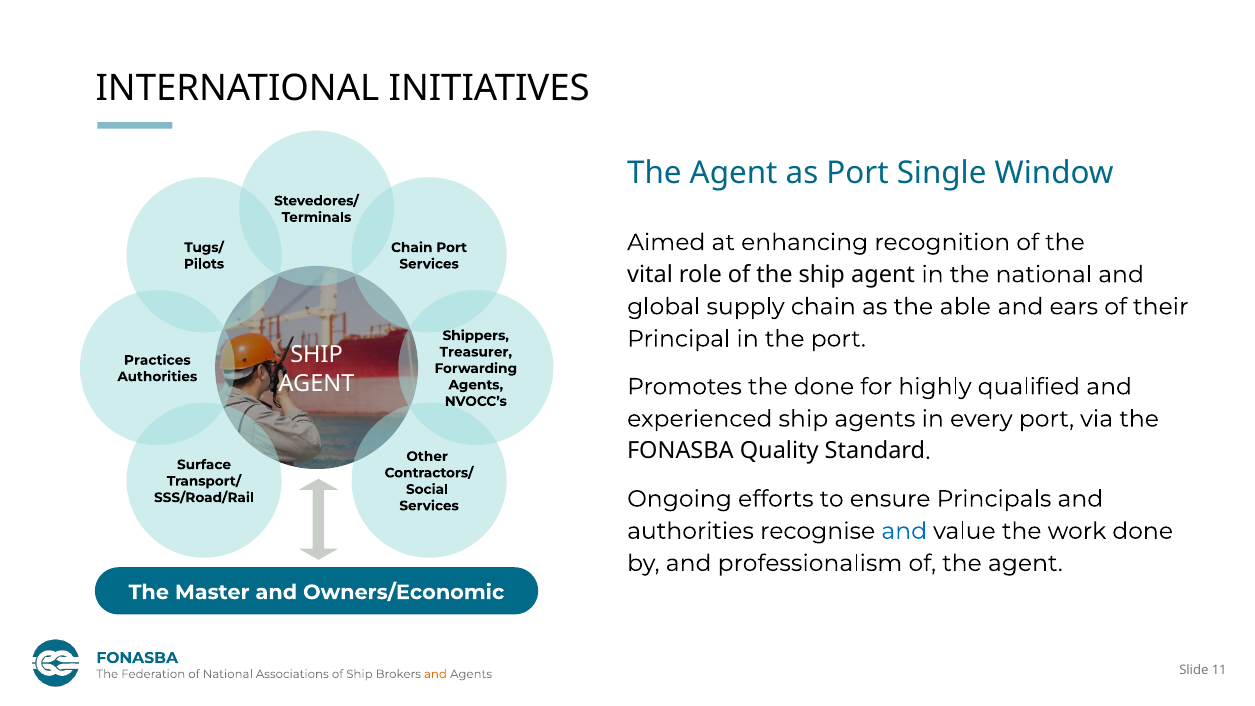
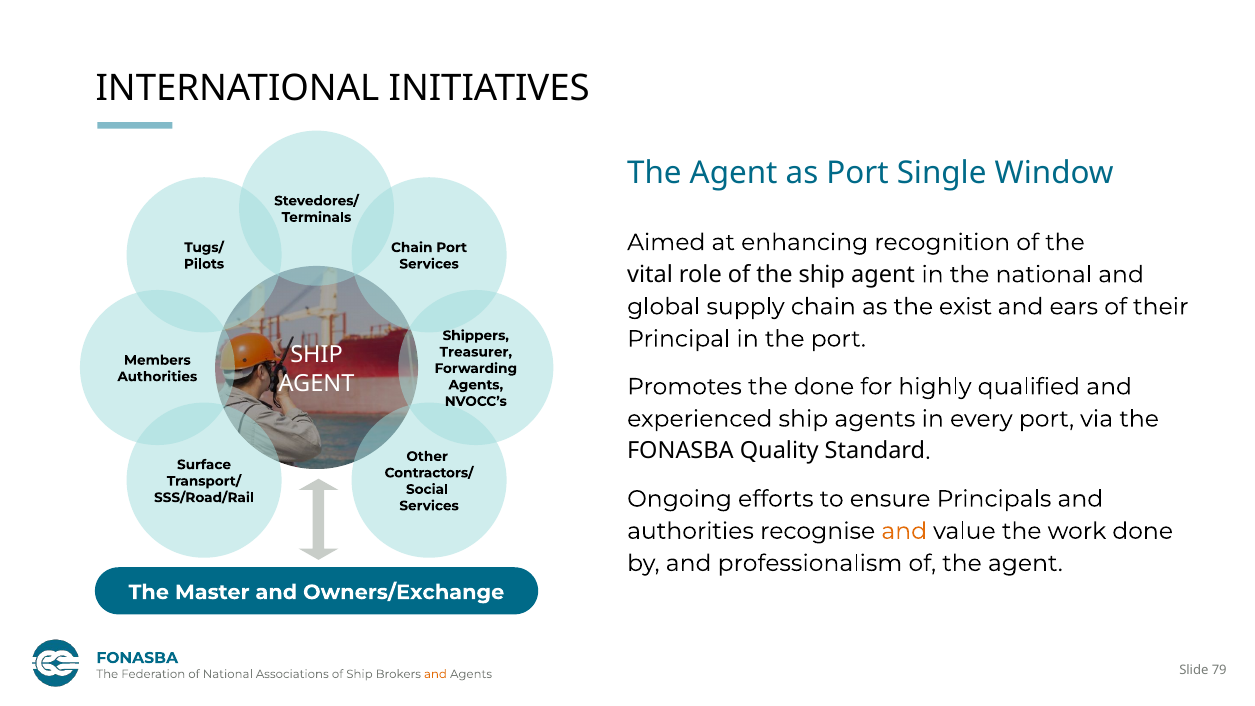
able: able -> exist
Practices: Practices -> Members
and at (904, 531) colour: blue -> orange
Owners/Economic: Owners/Economic -> Owners/Exchange
11: 11 -> 79
